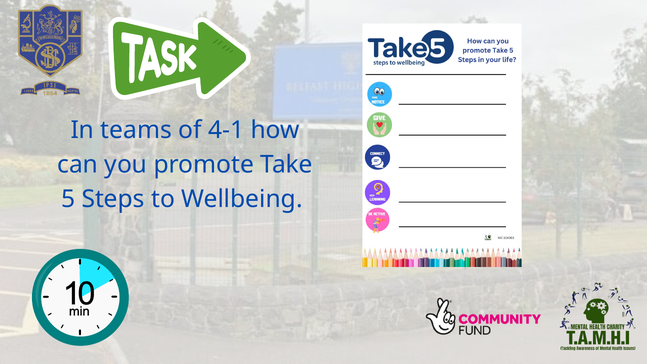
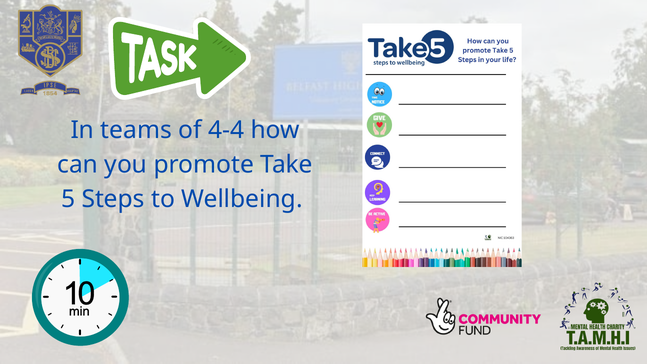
4-1: 4-1 -> 4-4
